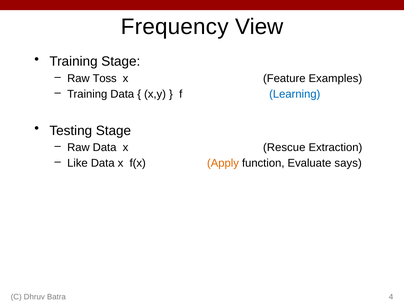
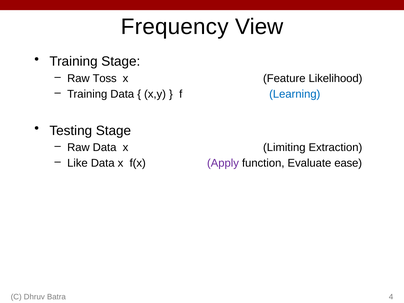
Examples: Examples -> Likelihood
Rescue: Rescue -> Limiting
Apply colour: orange -> purple
says: says -> ease
